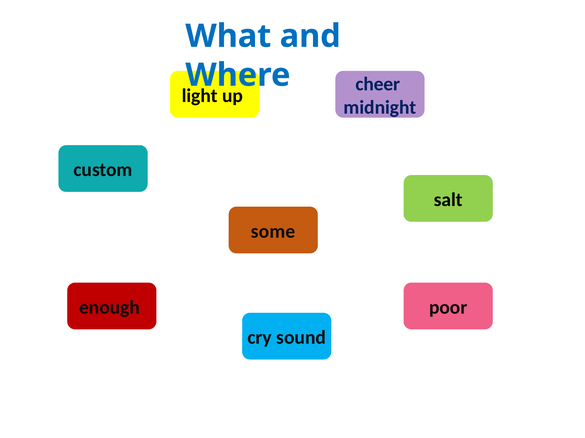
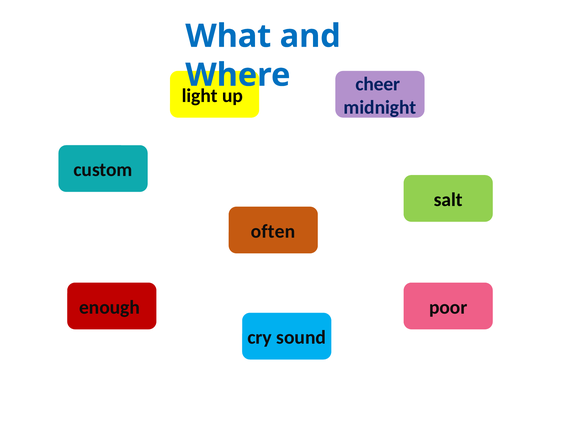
some: some -> often
